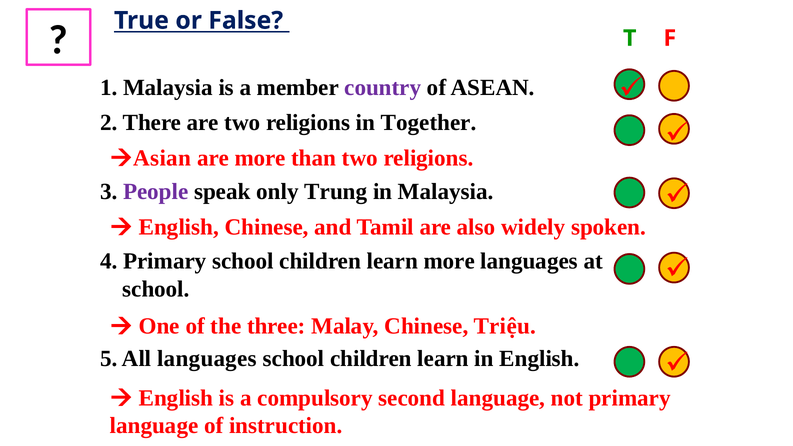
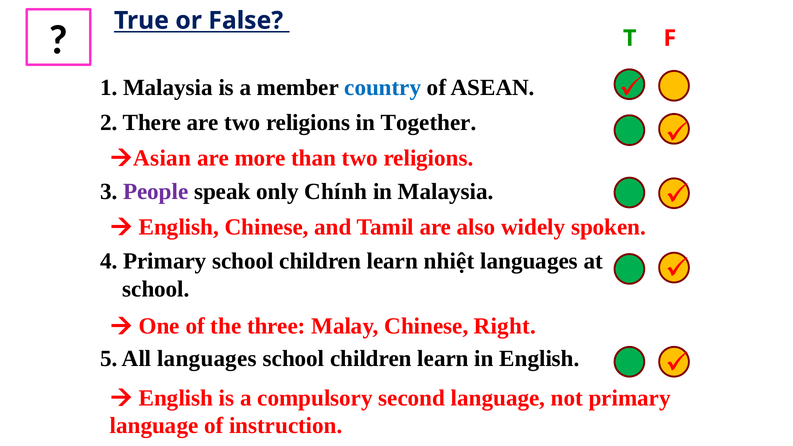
country colour: purple -> blue
Trung: Trung -> Chính
learn more: more -> nhiệt
Triệu: Triệu -> Right
